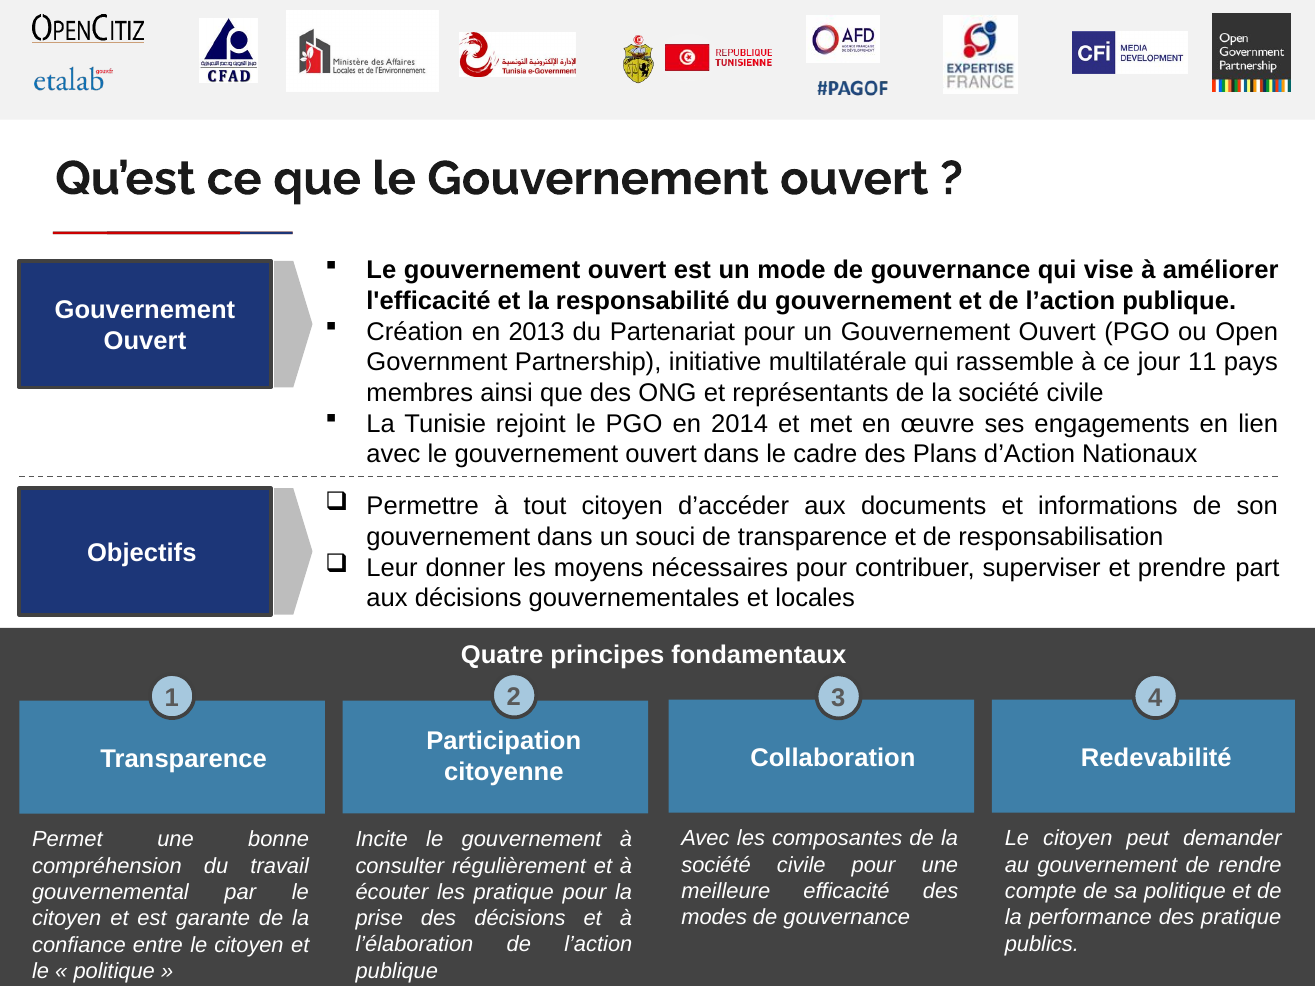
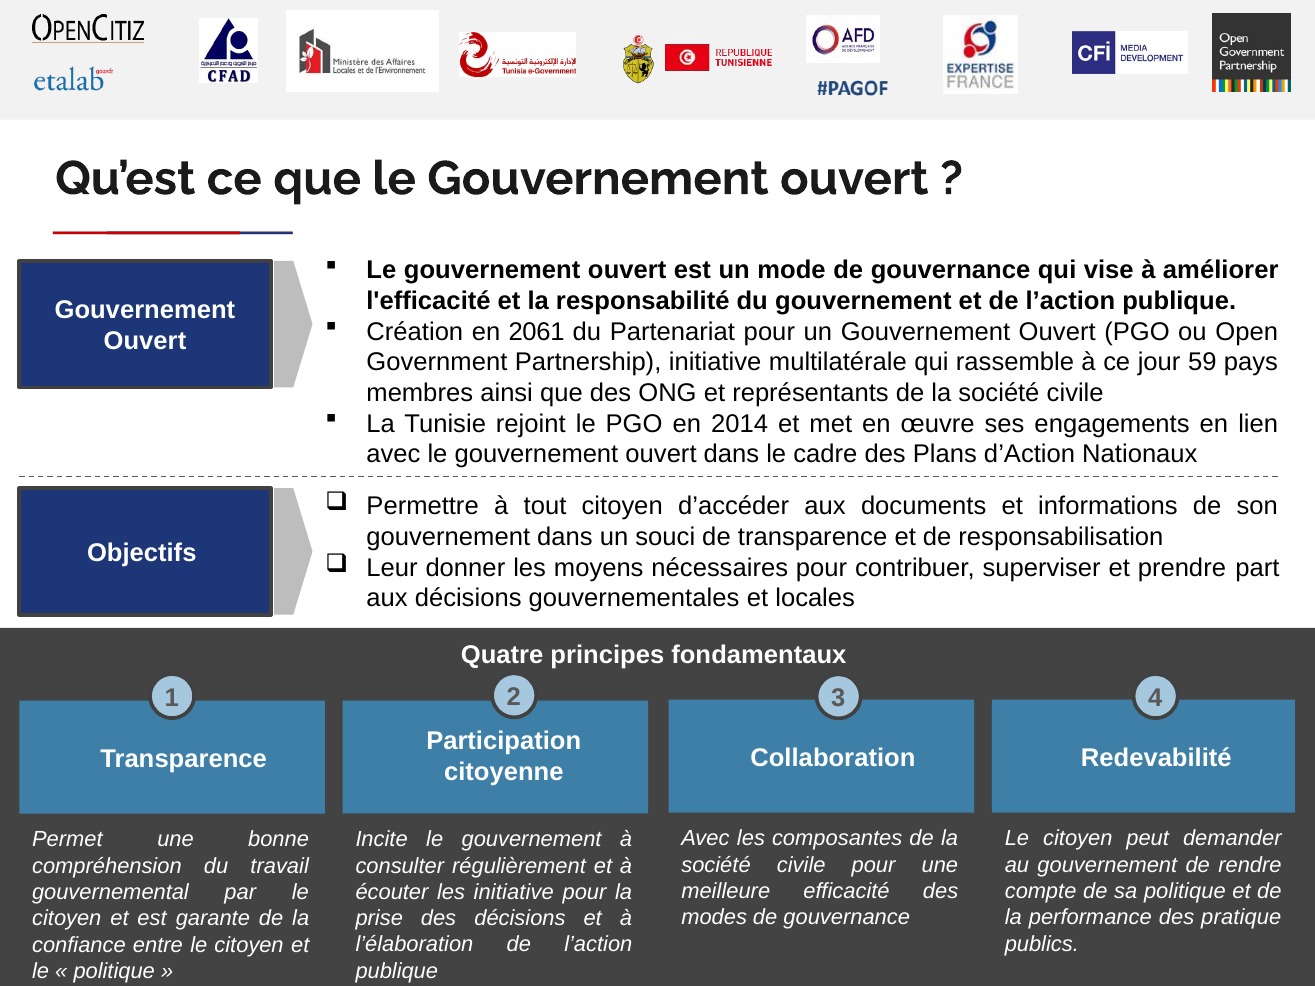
2013: 2013 -> 2061
11: 11 -> 59
les pratique: pratique -> initiative
